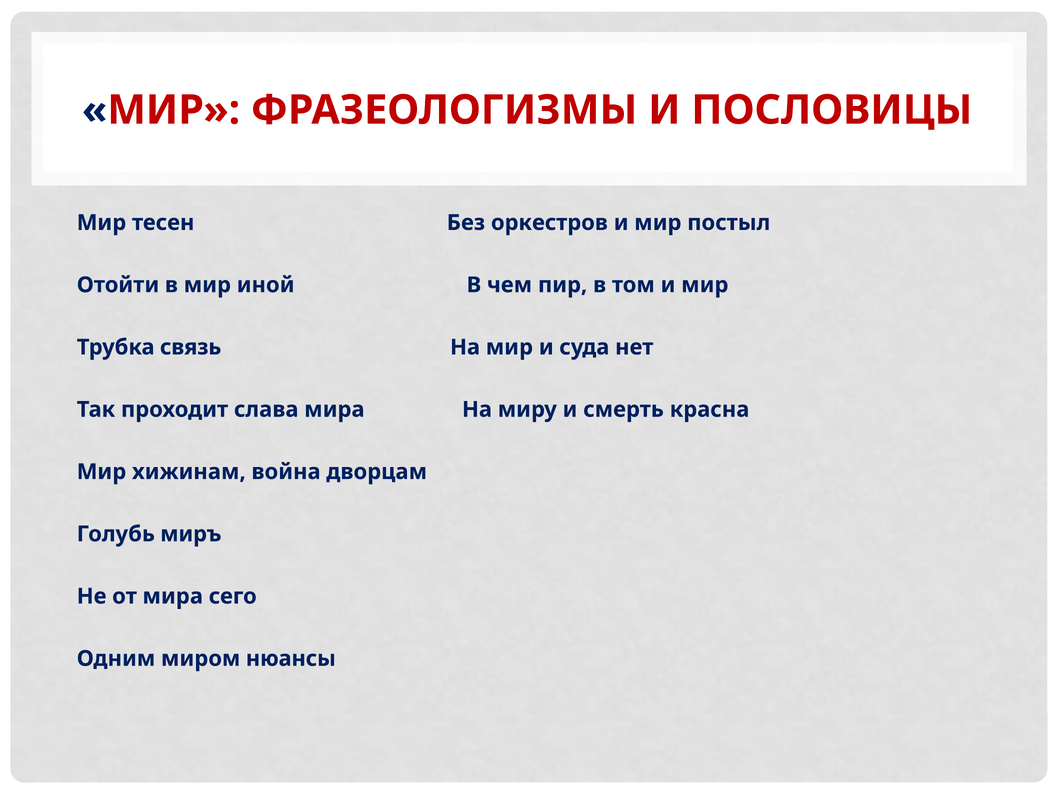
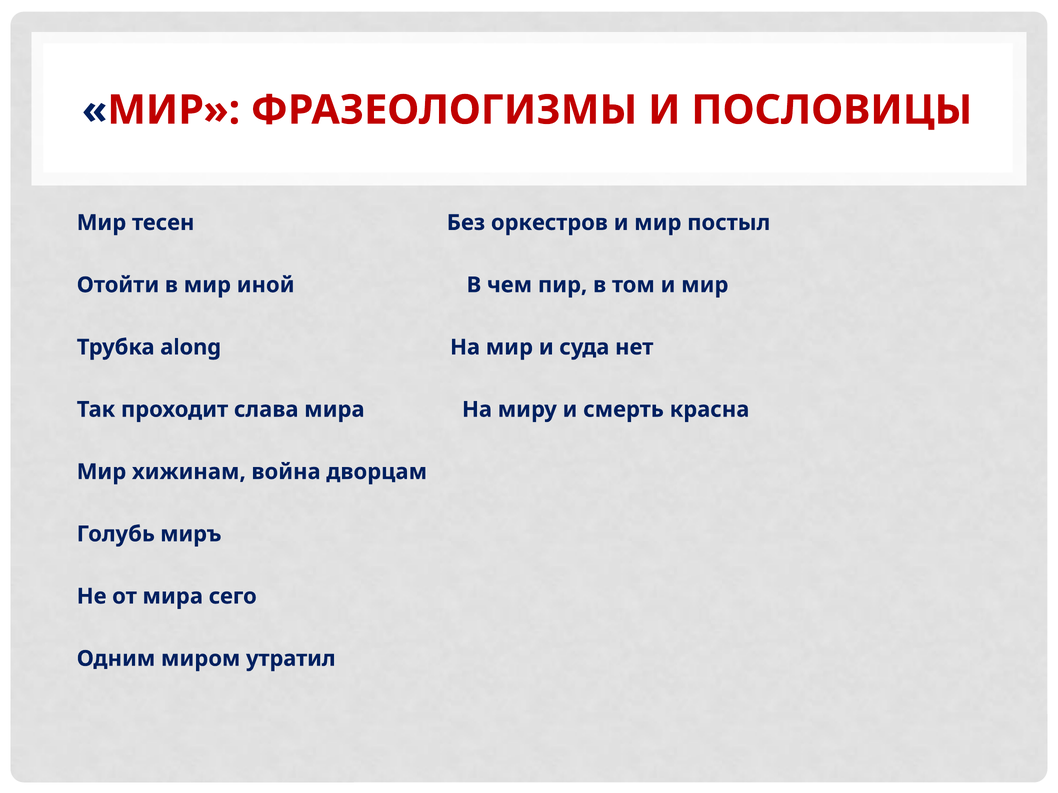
связь: связь -> along
нюансы: нюансы -> утратил
